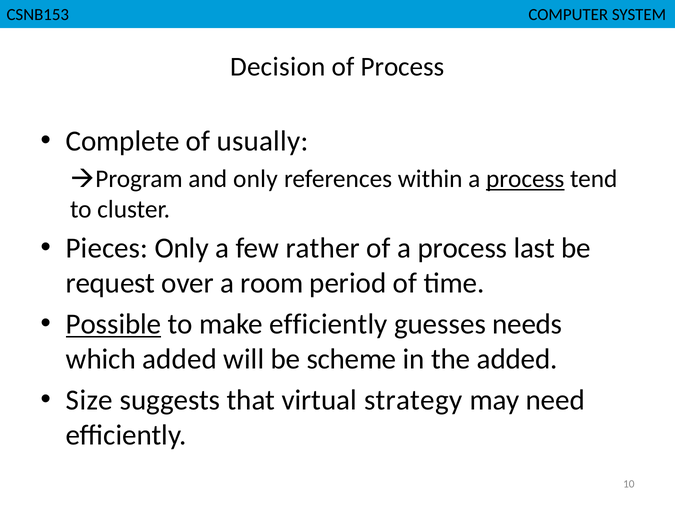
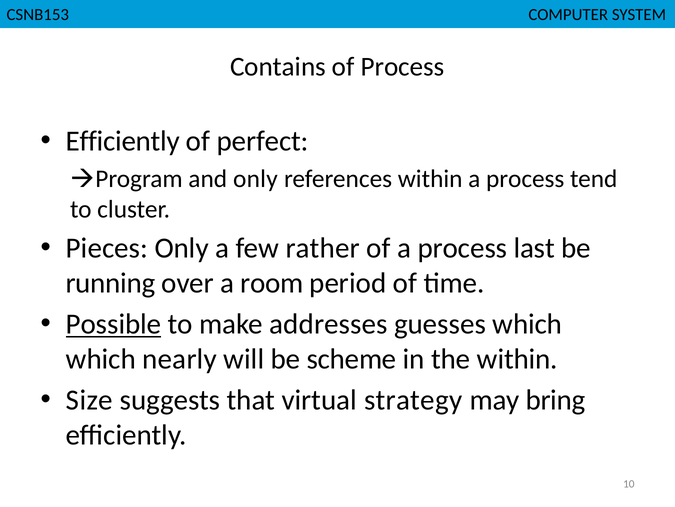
Decision: Decision -> Contains
Complete at (123, 141): Complete -> Efficiently
usually: usually -> perfect
process at (525, 179) underline: present -> none
request: request -> running
make efficiently: efficiently -> addresses
guesses needs: needs -> which
which added: added -> nearly
the added: added -> within
need: need -> bring
